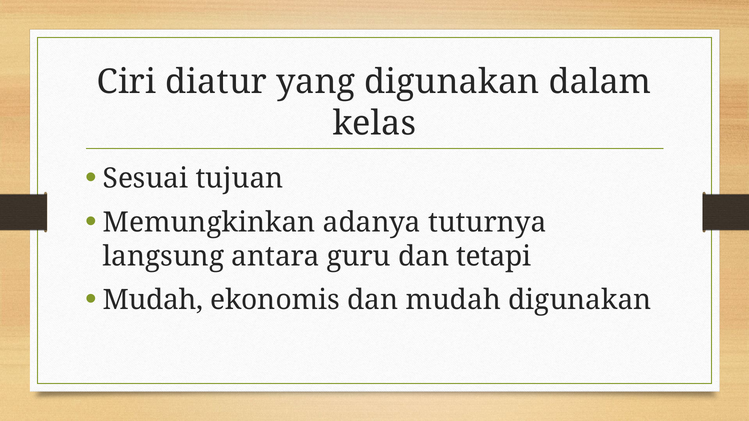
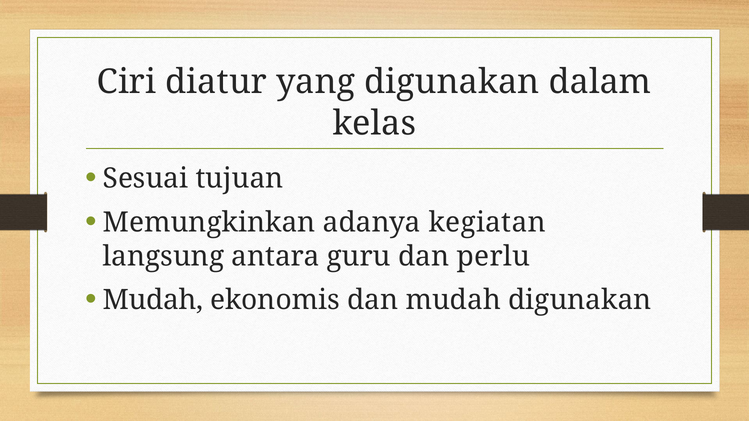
tuturnya: tuturnya -> kegiatan
tetapi: tetapi -> perlu
